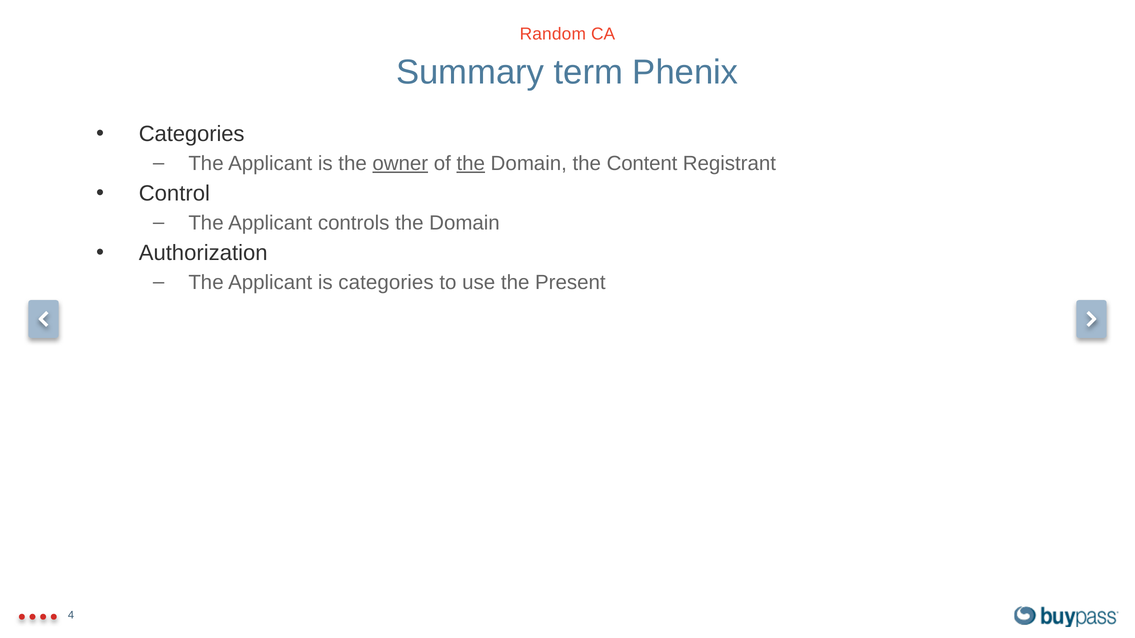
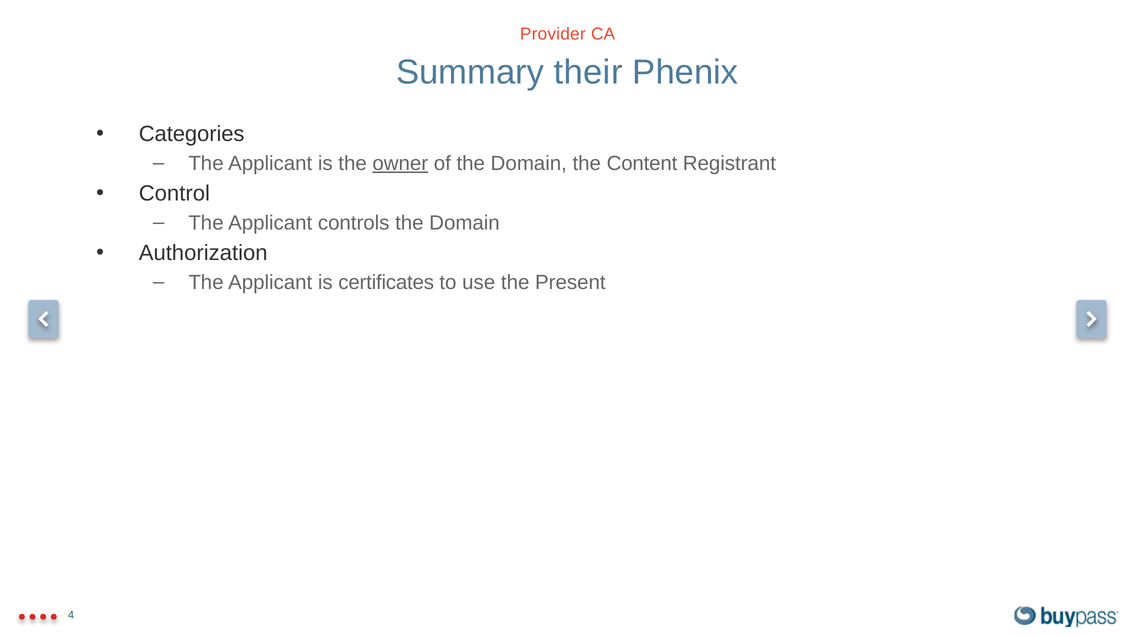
Random: Random -> Provider
term: term -> their
the at (471, 164) underline: present -> none
is categories: categories -> certificates
